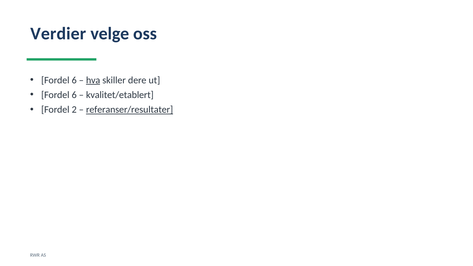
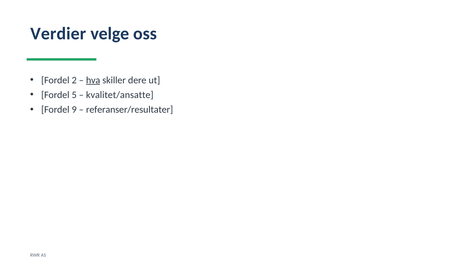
6 at (74, 80): 6 -> 2
6 at (74, 95): 6 -> 5
kvalitet/etablert: kvalitet/etablert -> kvalitet/ansatte
2: 2 -> 9
referanser/resultater underline: present -> none
